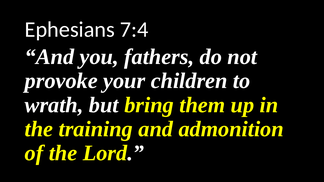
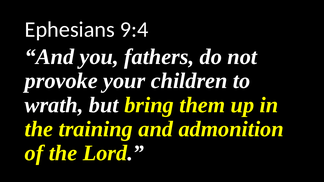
7:4: 7:4 -> 9:4
